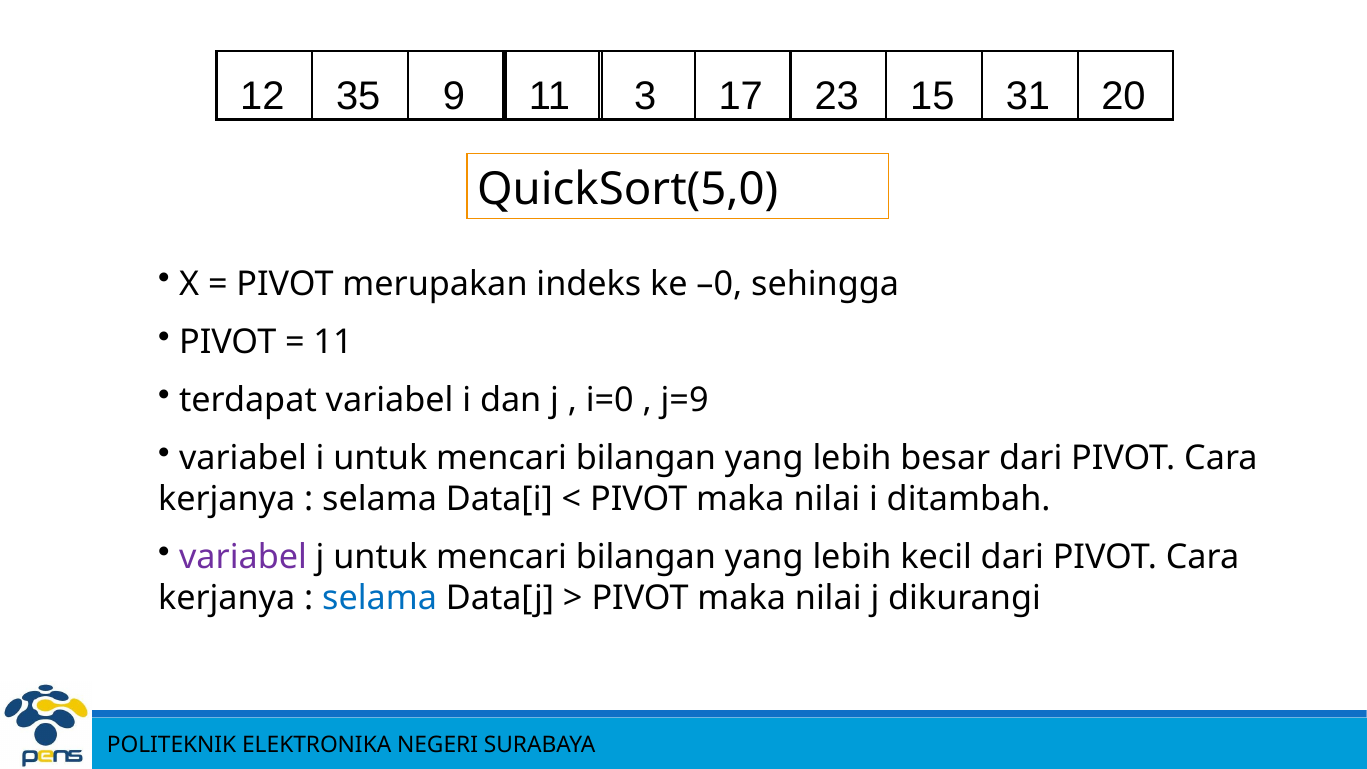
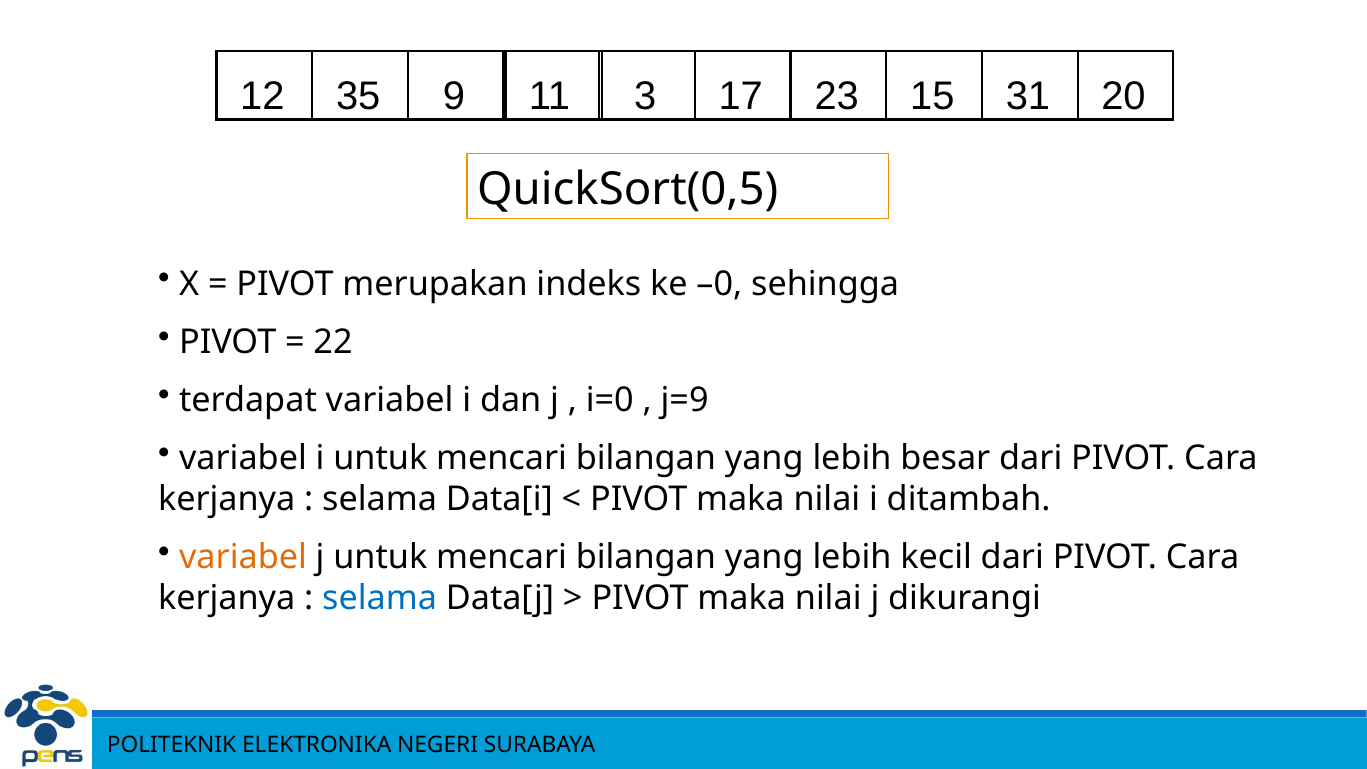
QuickSort(5,0: QuickSort(5,0 -> QuickSort(0,5
11 at (333, 342): 11 -> 22
variabel at (243, 558) colour: purple -> orange
